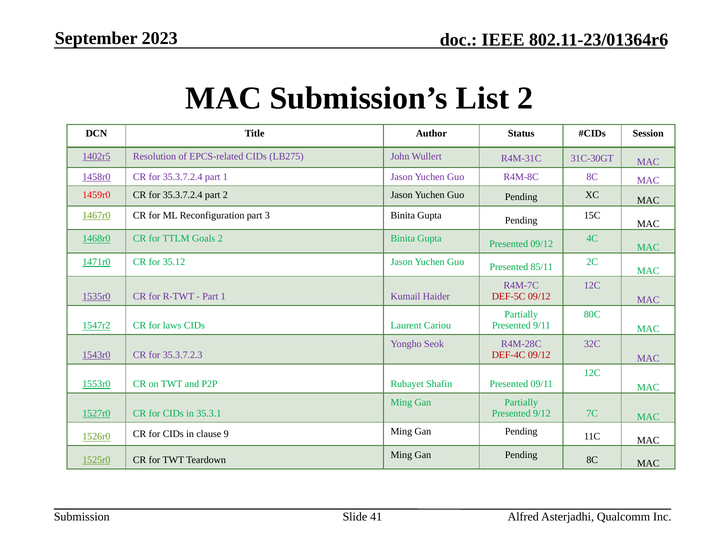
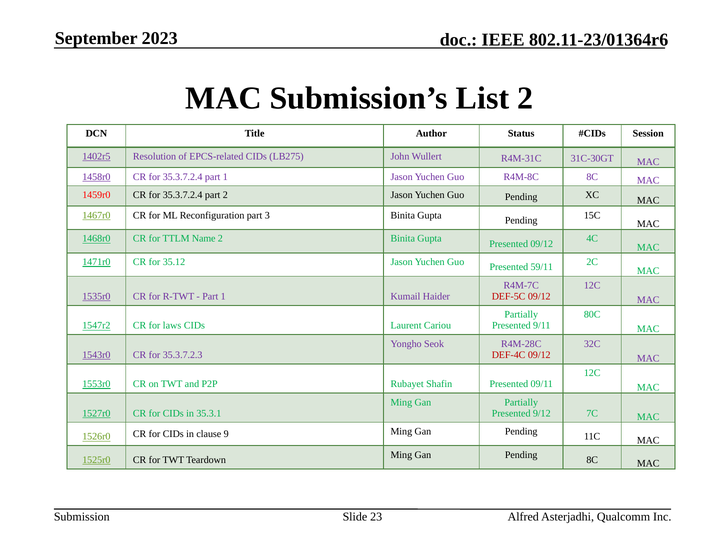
Goals: Goals -> Name
85/11: 85/11 -> 59/11
41: 41 -> 23
